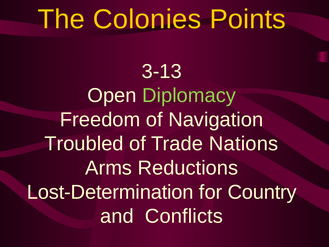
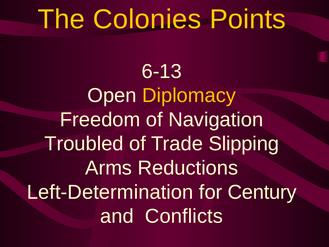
3-13: 3-13 -> 6-13
Diplomacy colour: light green -> yellow
Nations: Nations -> Slipping
Lost-Determination: Lost-Determination -> Left-Determination
Country: Country -> Century
